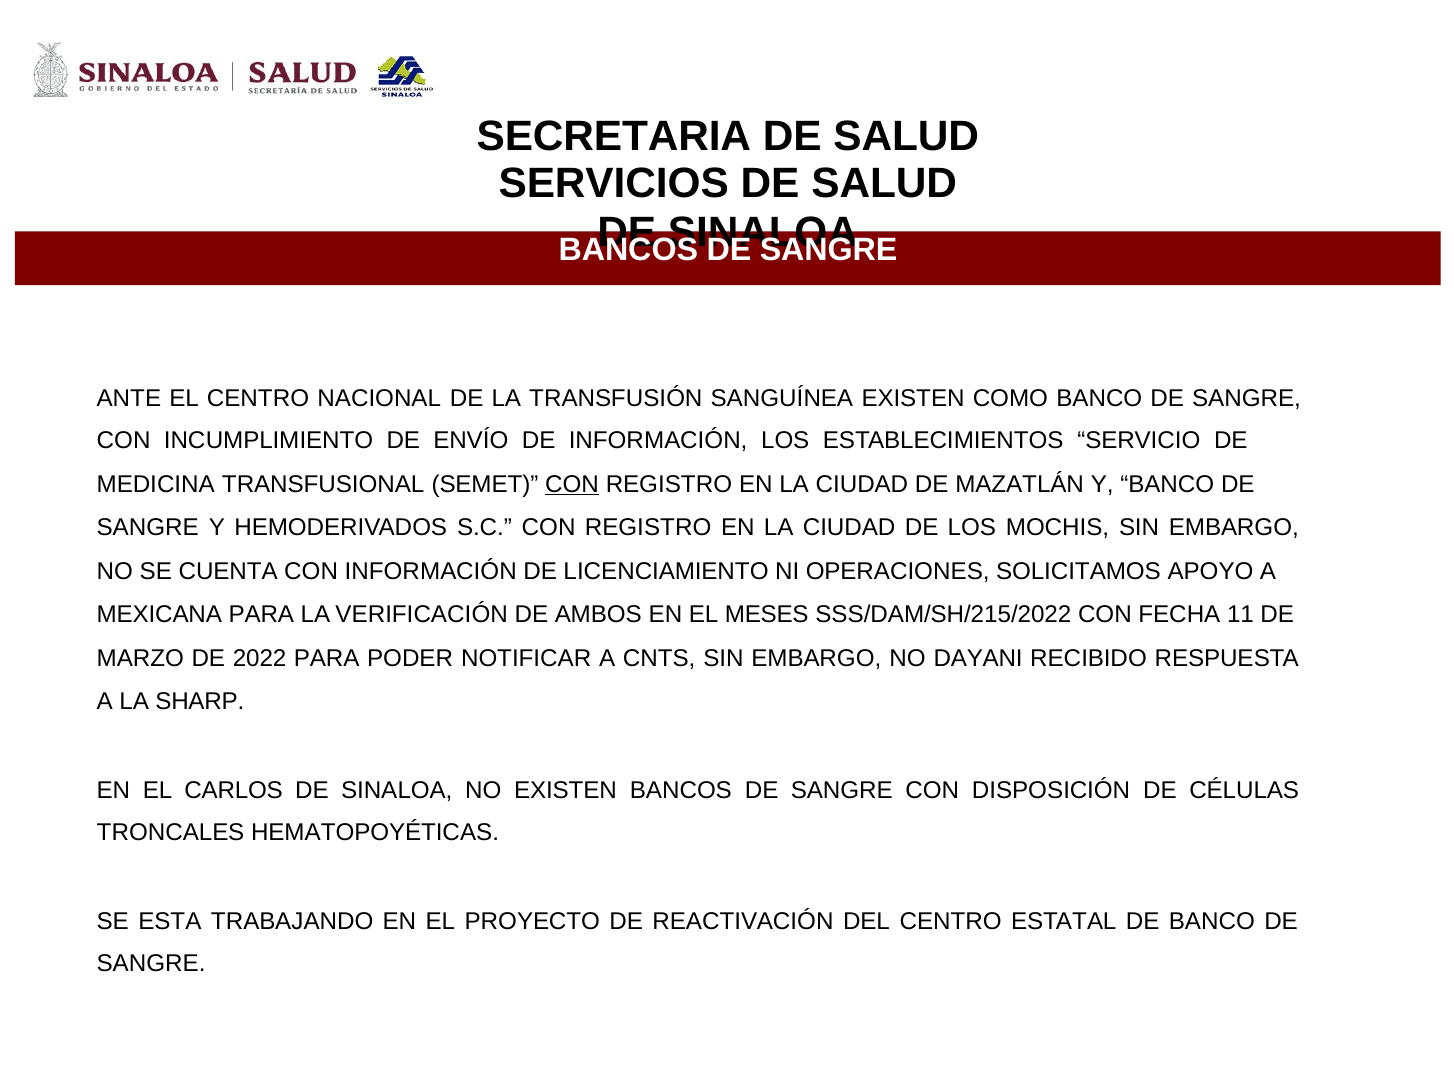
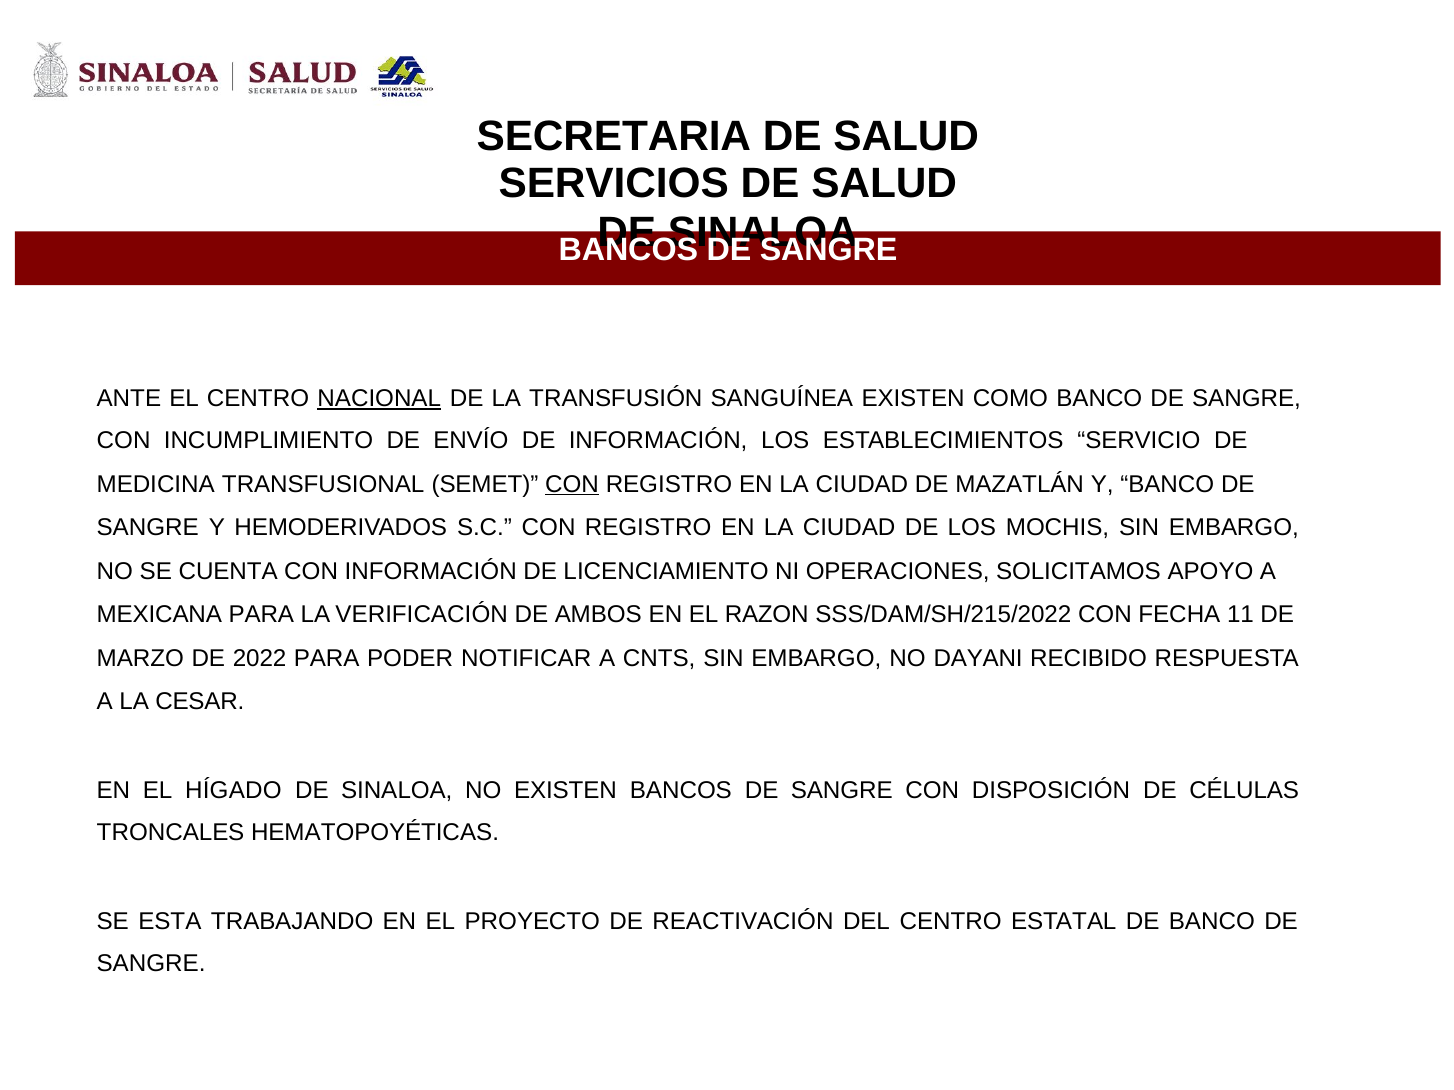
NACIONAL underline: none -> present
MESES: MESES -> RAZON
SHARP: SHARP -> CESAR
CARLOS: CARLOS -> HÍGADO
